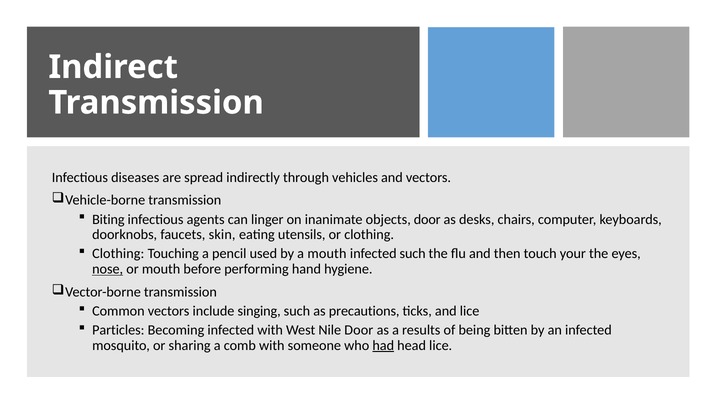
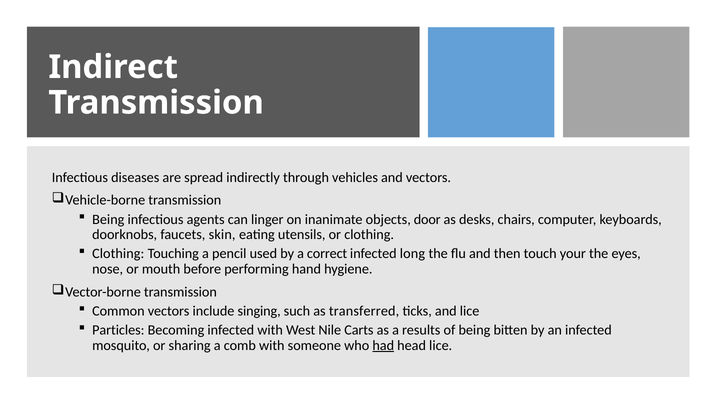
Biting at (108, 219): Biting -> Being
a mouth: mouth -> correct
infected such: such -> long
nose underline: present -> none
precautions: precautions -> transferred
Nile Door: Door -> Carts
